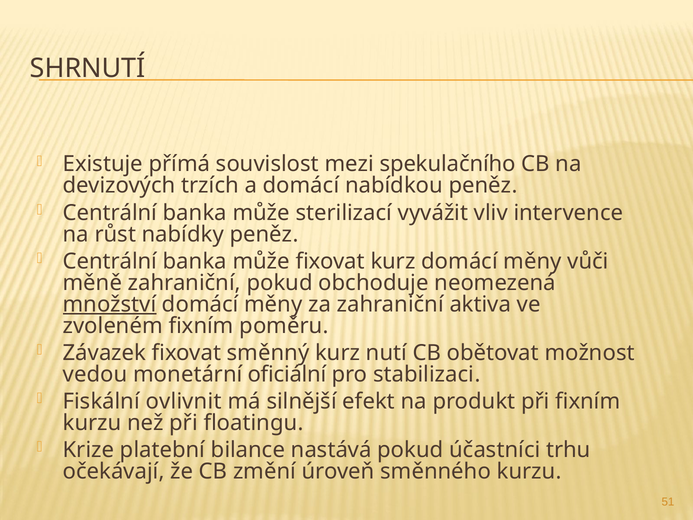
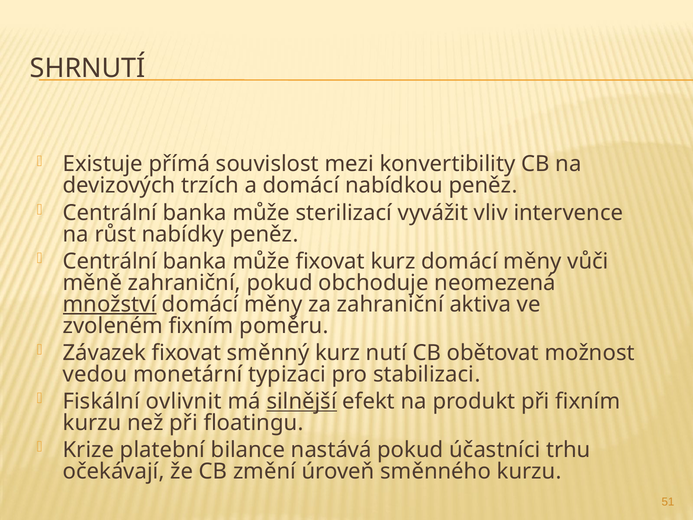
spekulačního: spekulačního -> konvertibility
oficiální: oficiální -> typizaci
silnější underline: none -> present
